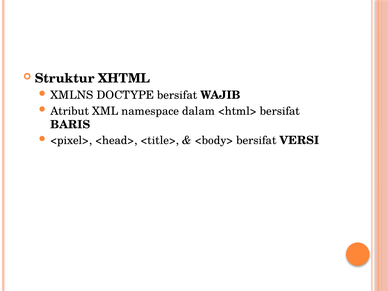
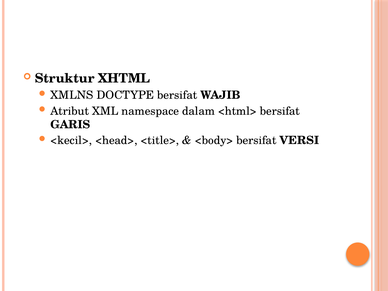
BARIS: BARIS -> GARIS
<pixel>: <pixel> -> <kecil>
